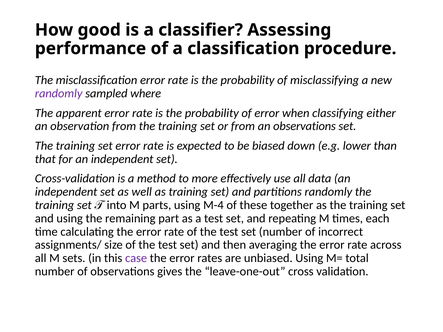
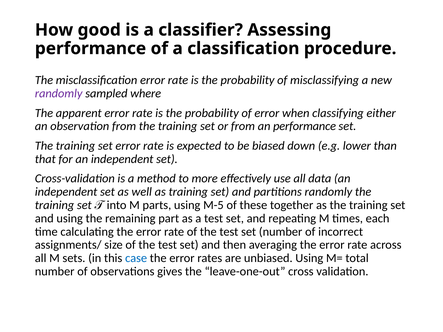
an observations: observations -> performance
M-4: M-4 -> M-5
case colour: purple -> blue
